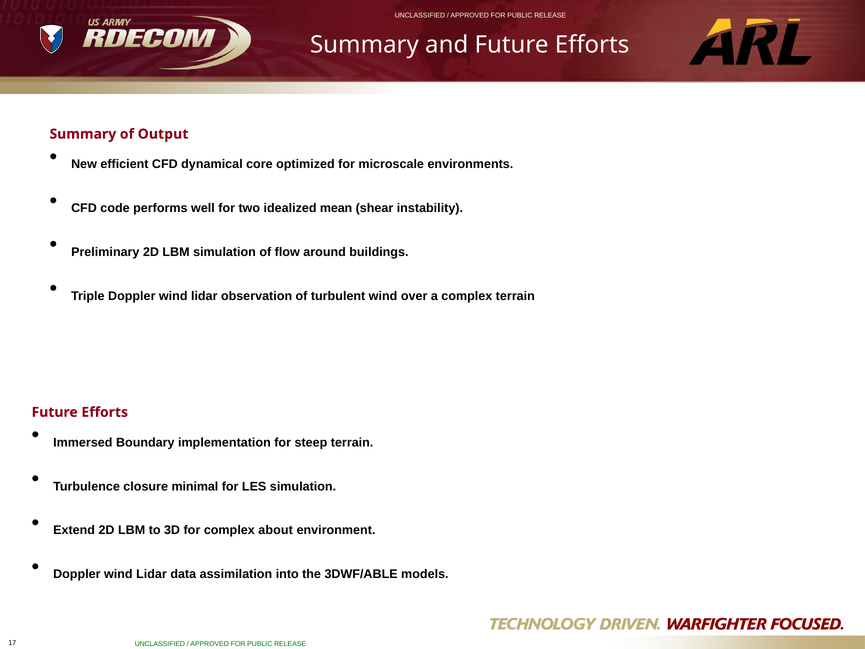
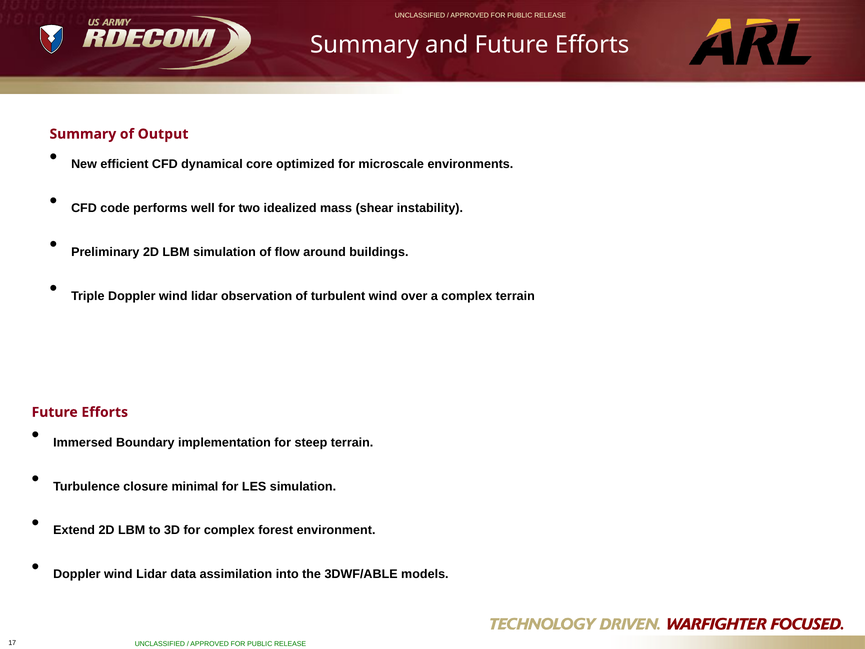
mean: mean -> mass
about: about -> forest
